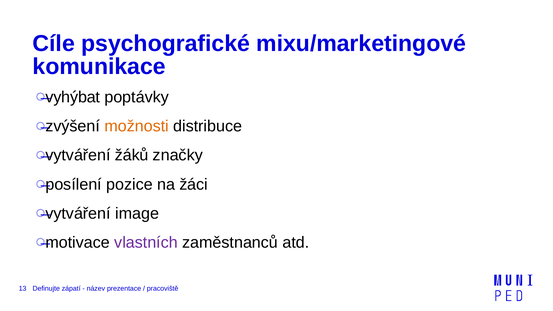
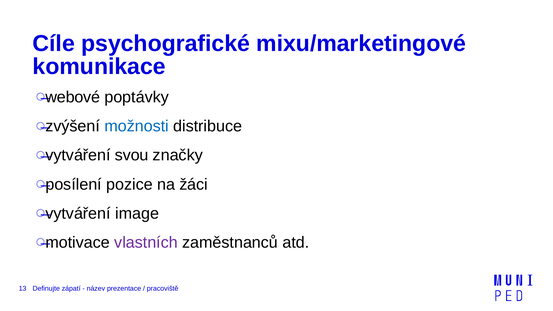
vyhýbat: vyhýbat -> webové
možnosti colour: orange -> blue
žáků: žáků -> svou
